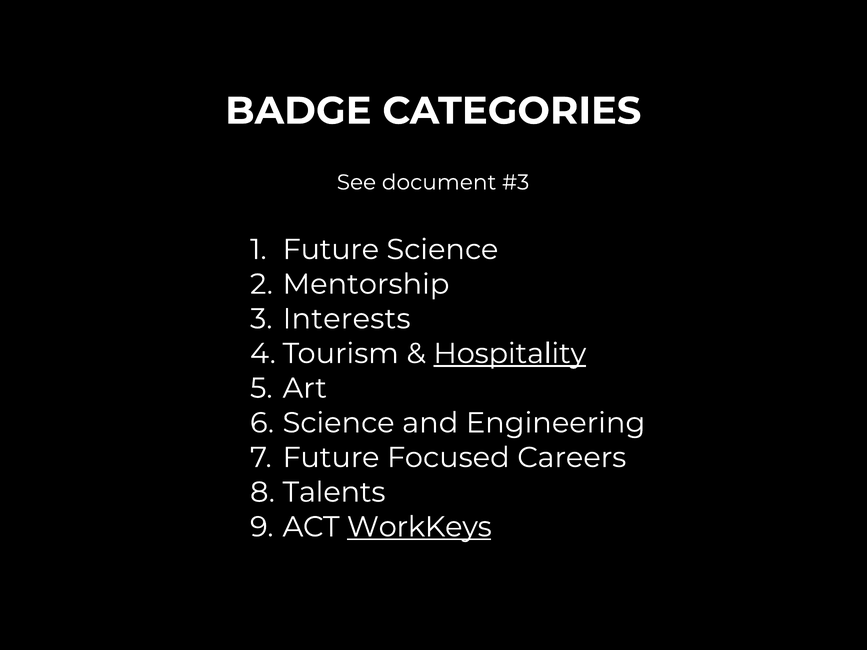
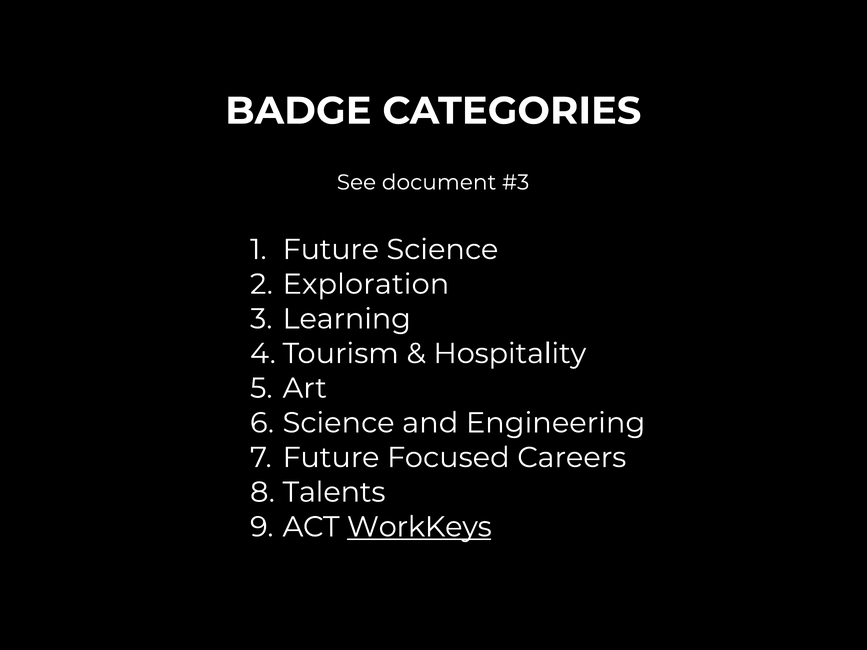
Mentorship: Mentorship -> Exploration
Interests: Interests -> Learning
Hospitality underline: present -> none
